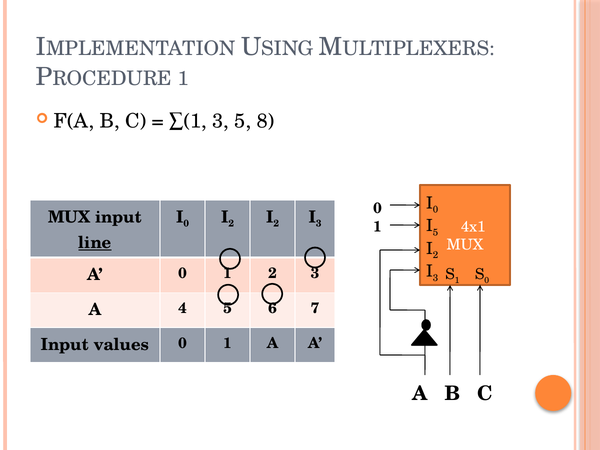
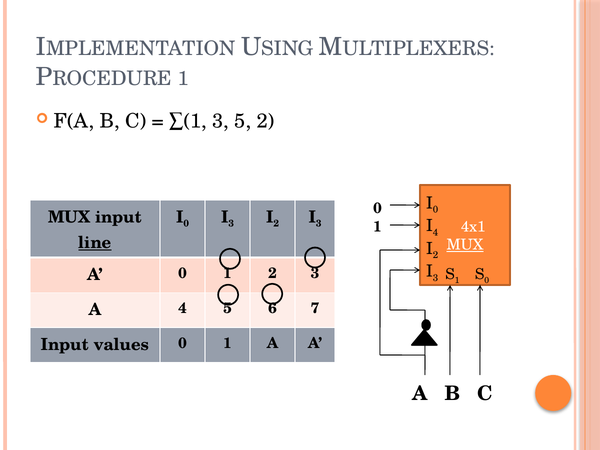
5 8: 8 -> 2
2 at (231, 224): 2 -> 3
5 at (435, 232): 5 -> 4
MUX at (465, 245) underline: none -> present
